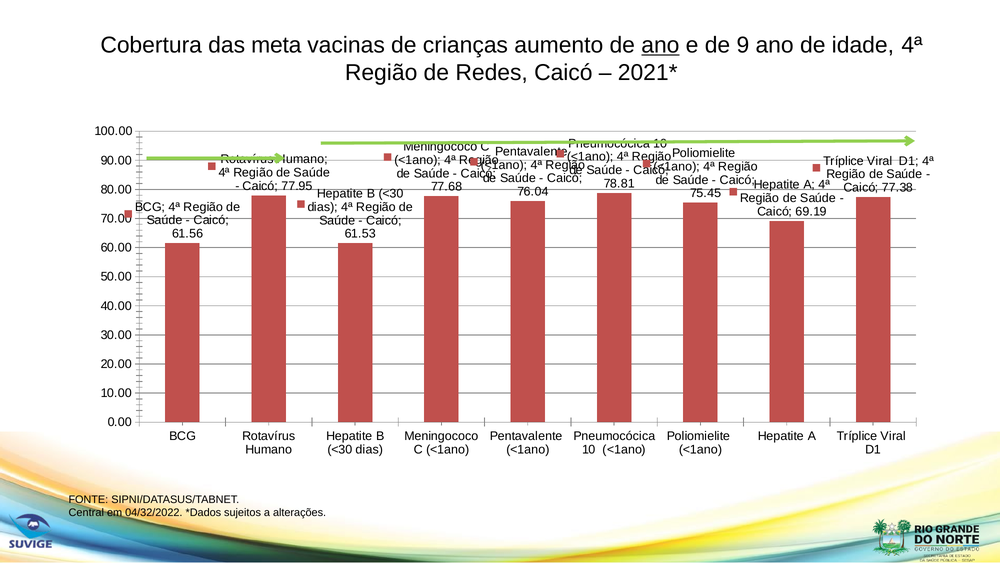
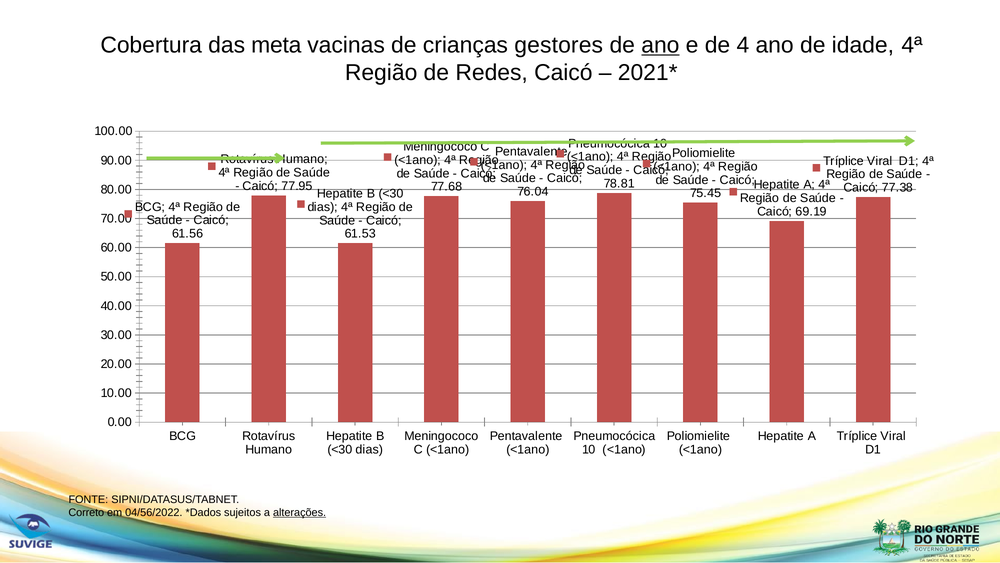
aumento: aumento -> gestores
9: 9 -> 4
Central: Central -> Correto
04/32/2022: 04/32/2022 -> 04/56/2022
alterações underline: none -> present
